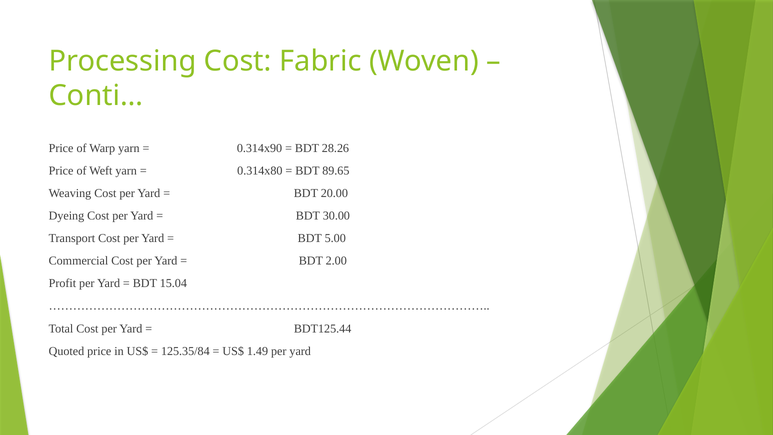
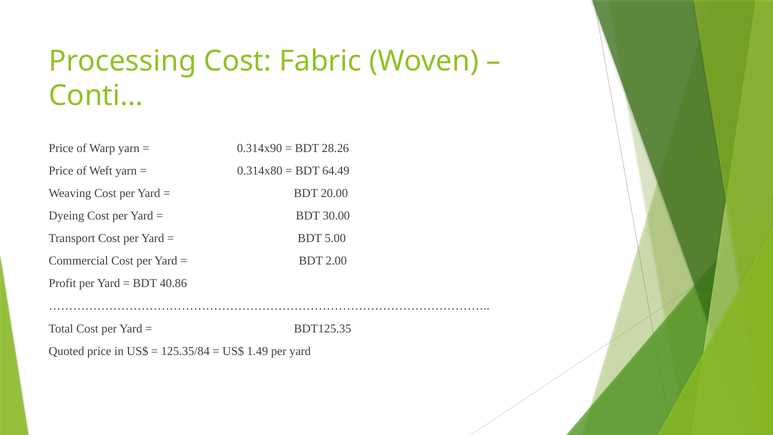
89.65: 89.65 -> 64.49
15.04: 15.04 -> 40.86
BDT125.44: BDT125.44 -> BDT125.35
